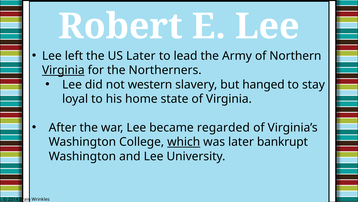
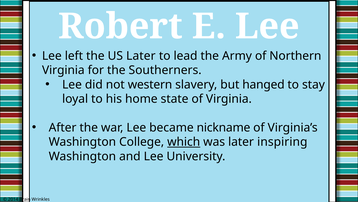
Virginia at (63, 70) underline: present -> none
Northerners: Northerners -> Southerners
regarded: regarded -> nickname
bankrupt: bankrupt -> inspiring
